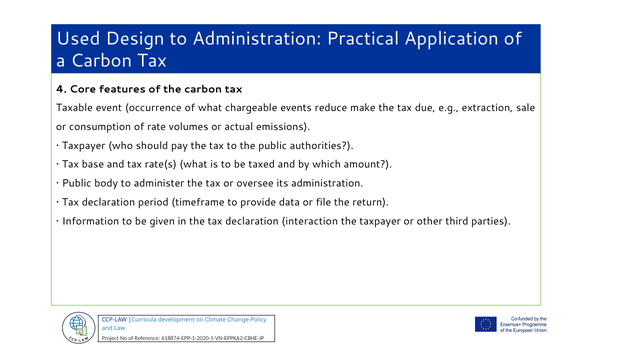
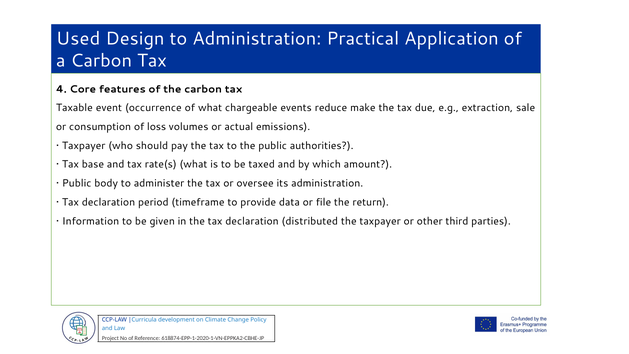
rate: rate -> loss
interaction: interaction -> distributed
